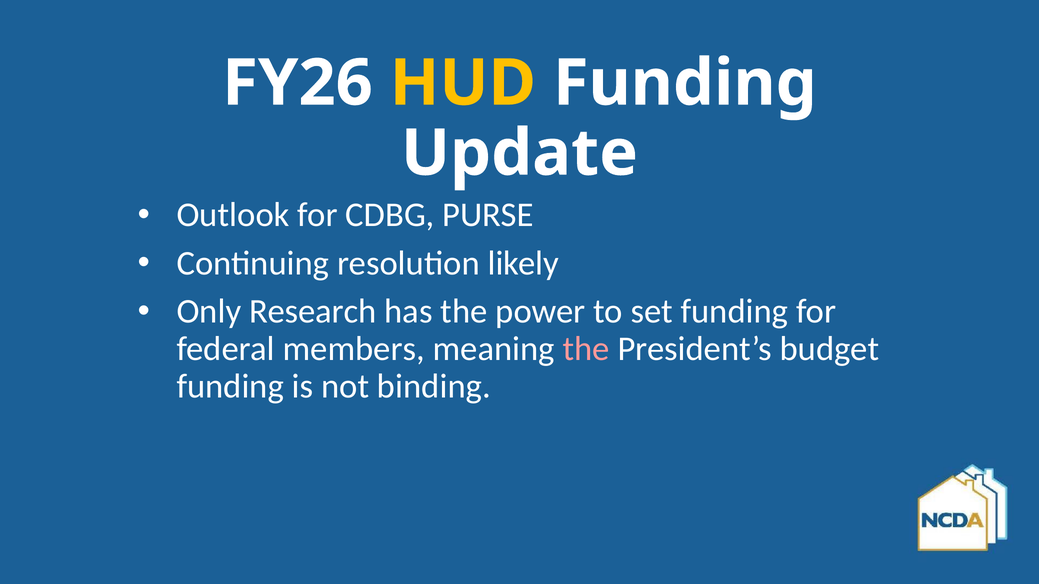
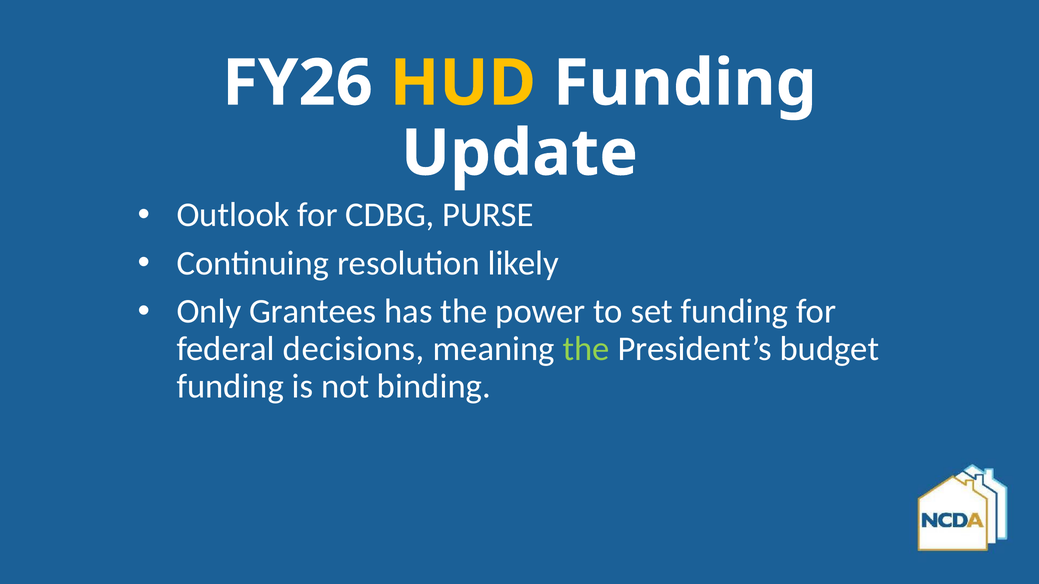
Research: Research -> Grantees
members: members -> decisions
the at (586, 349) colour: pink -> light green
